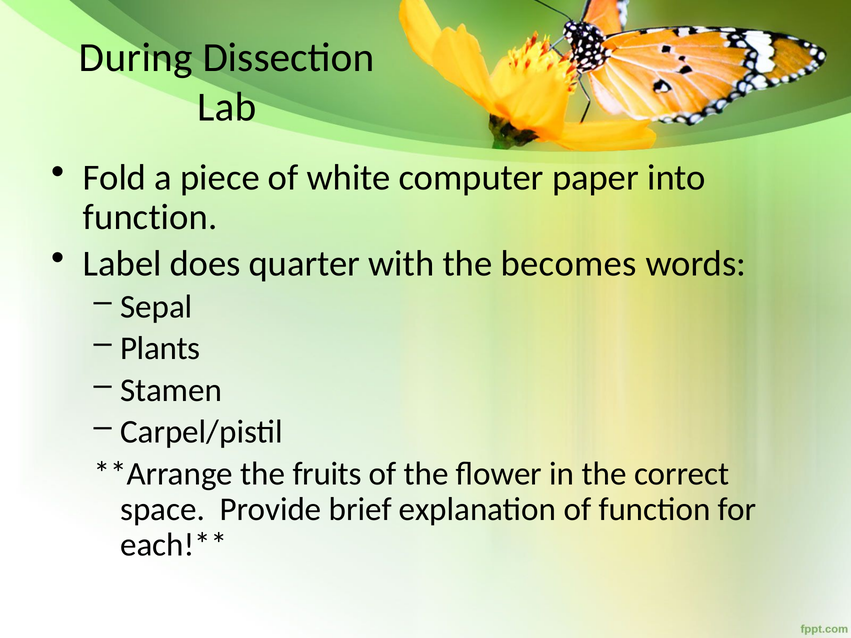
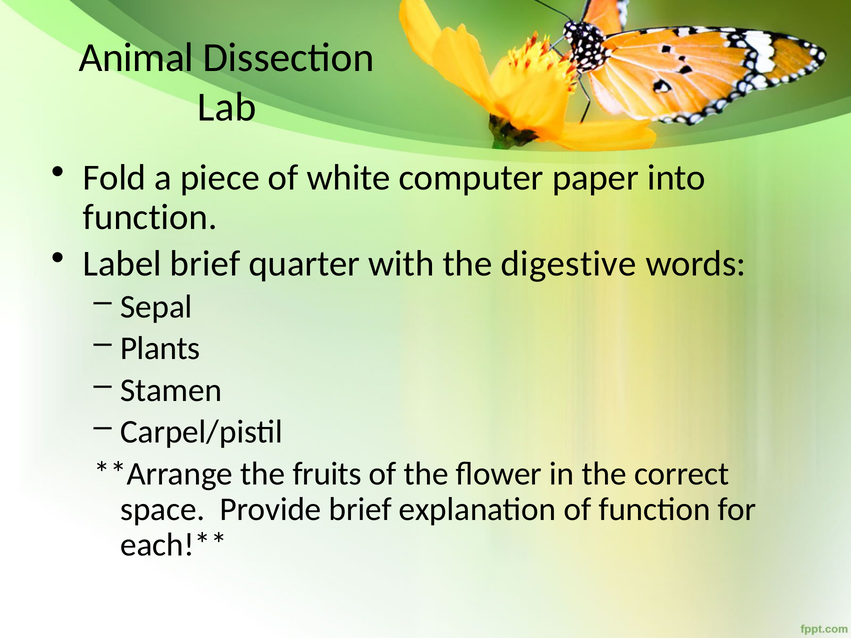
During: During -> Animal
Label does: does -> brief
becomes: becomes -> digestive
